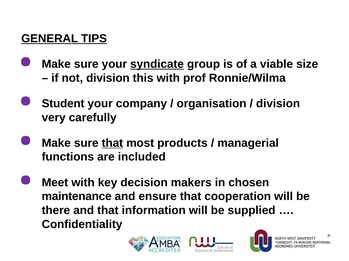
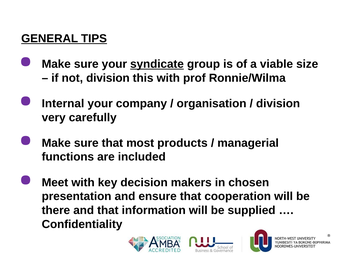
Student: Student -> Internal
that at (112, 143) underline: present -> none
maintenance: maintenance -> presentation
